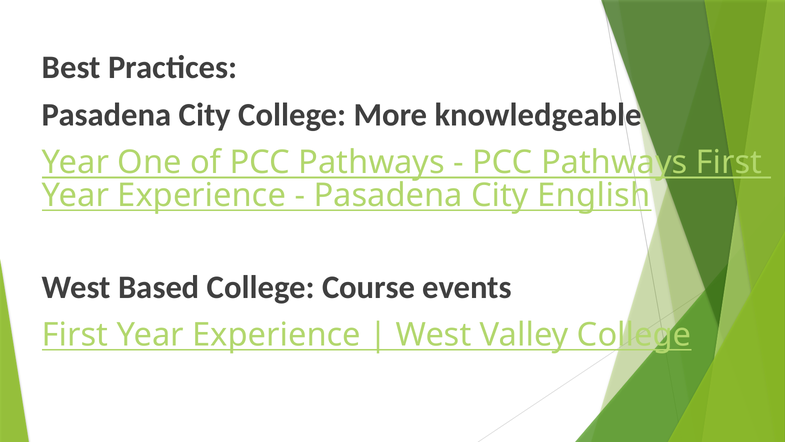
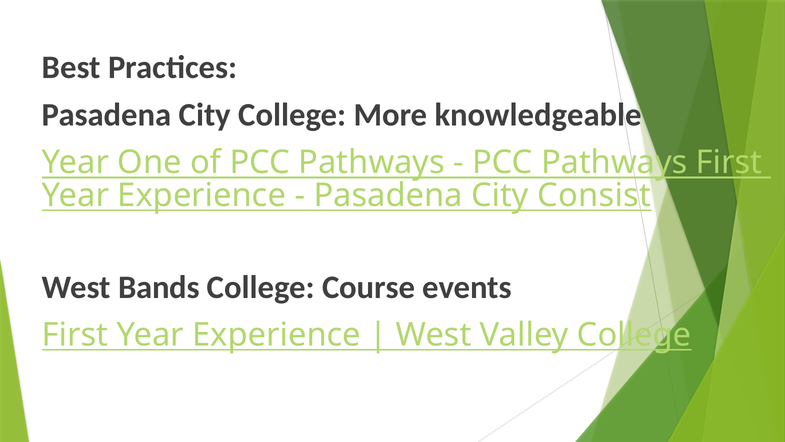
English: English -> Consist
Based: Based -> Bands
